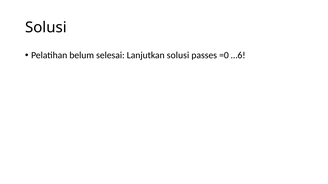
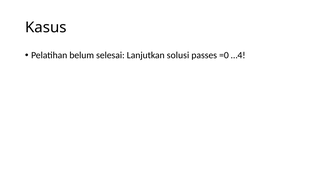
Solusi at (46, 28): Solusi -> Kasus
…6: …6 -> …4
